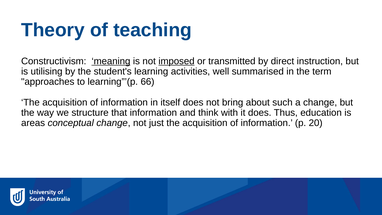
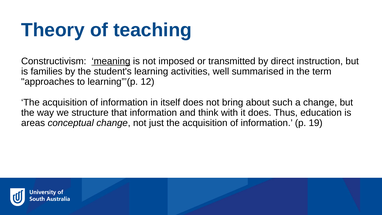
imposed underline: present -> none
utilising: utilising -> families
66: 66 -> 12
20: 20 -> 19
